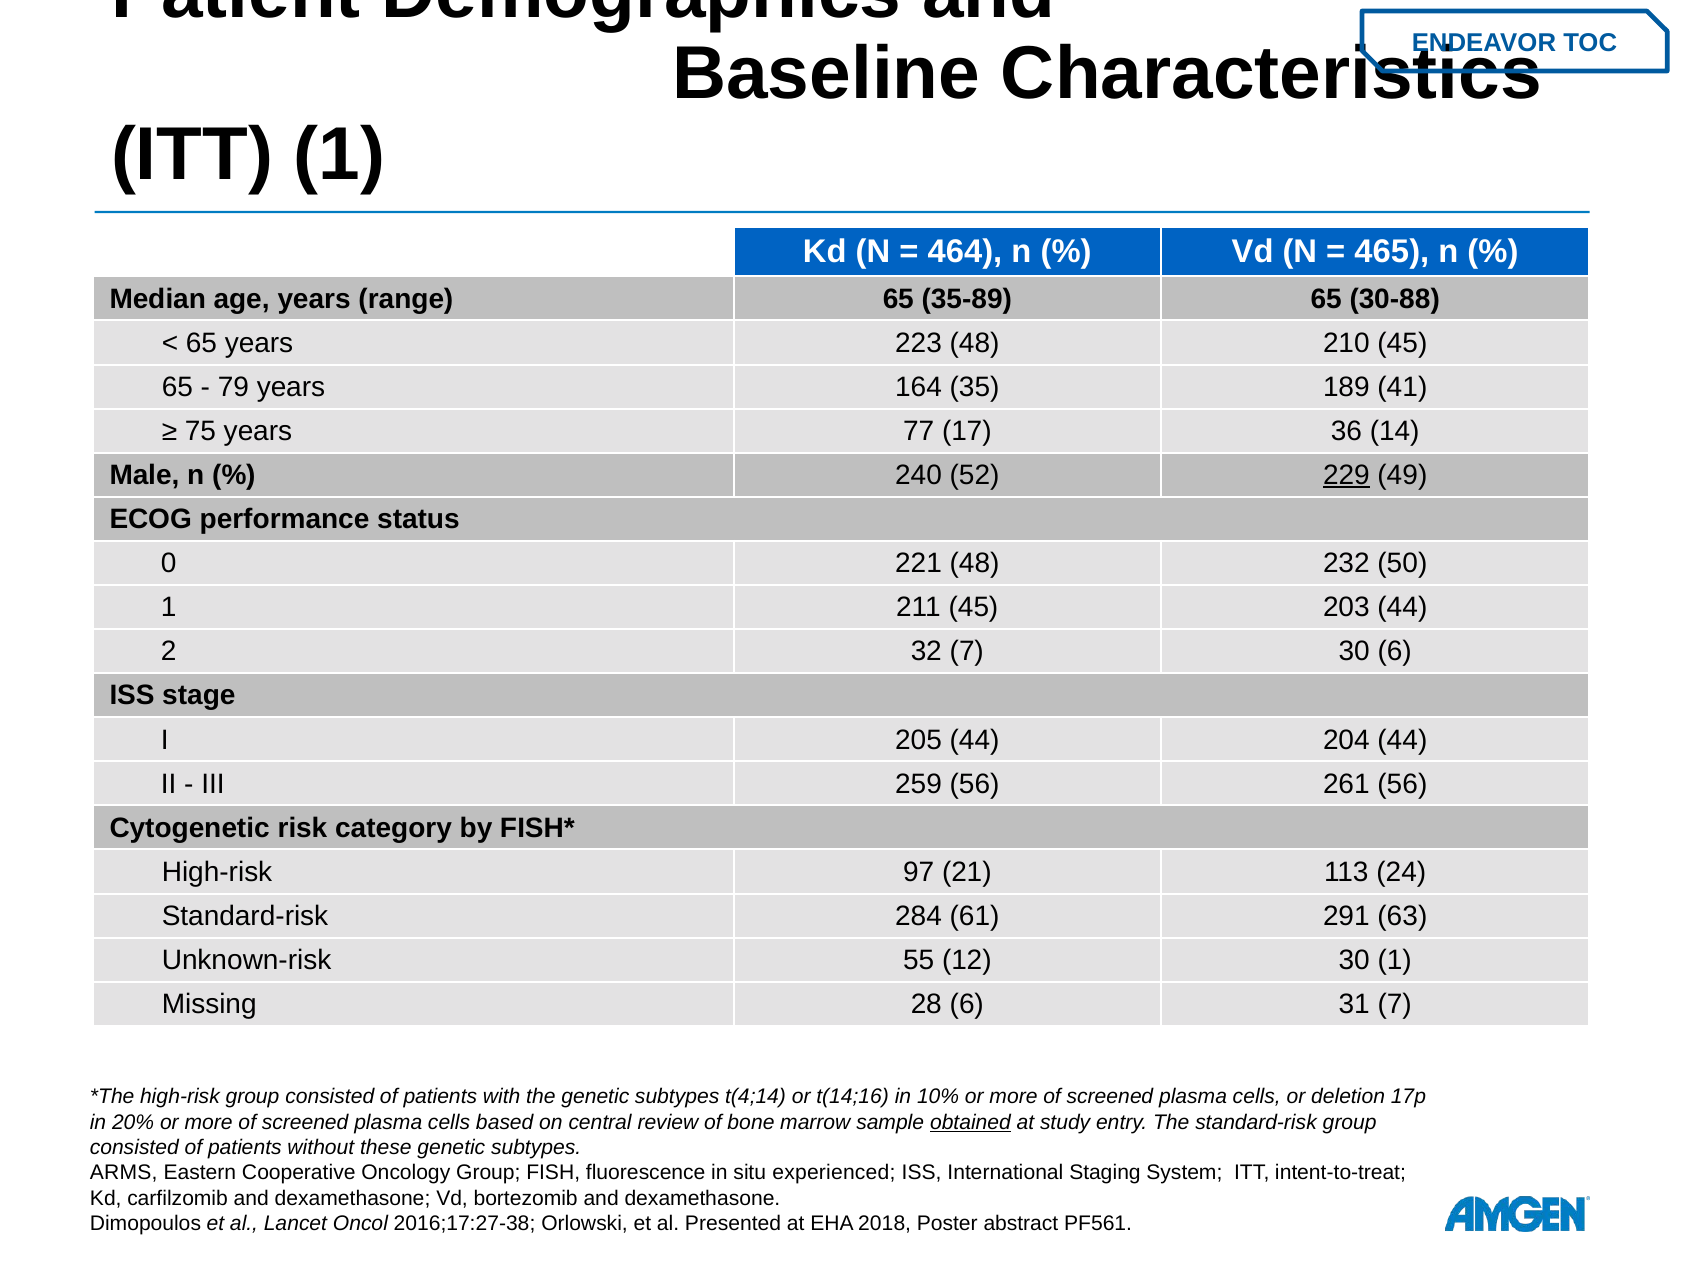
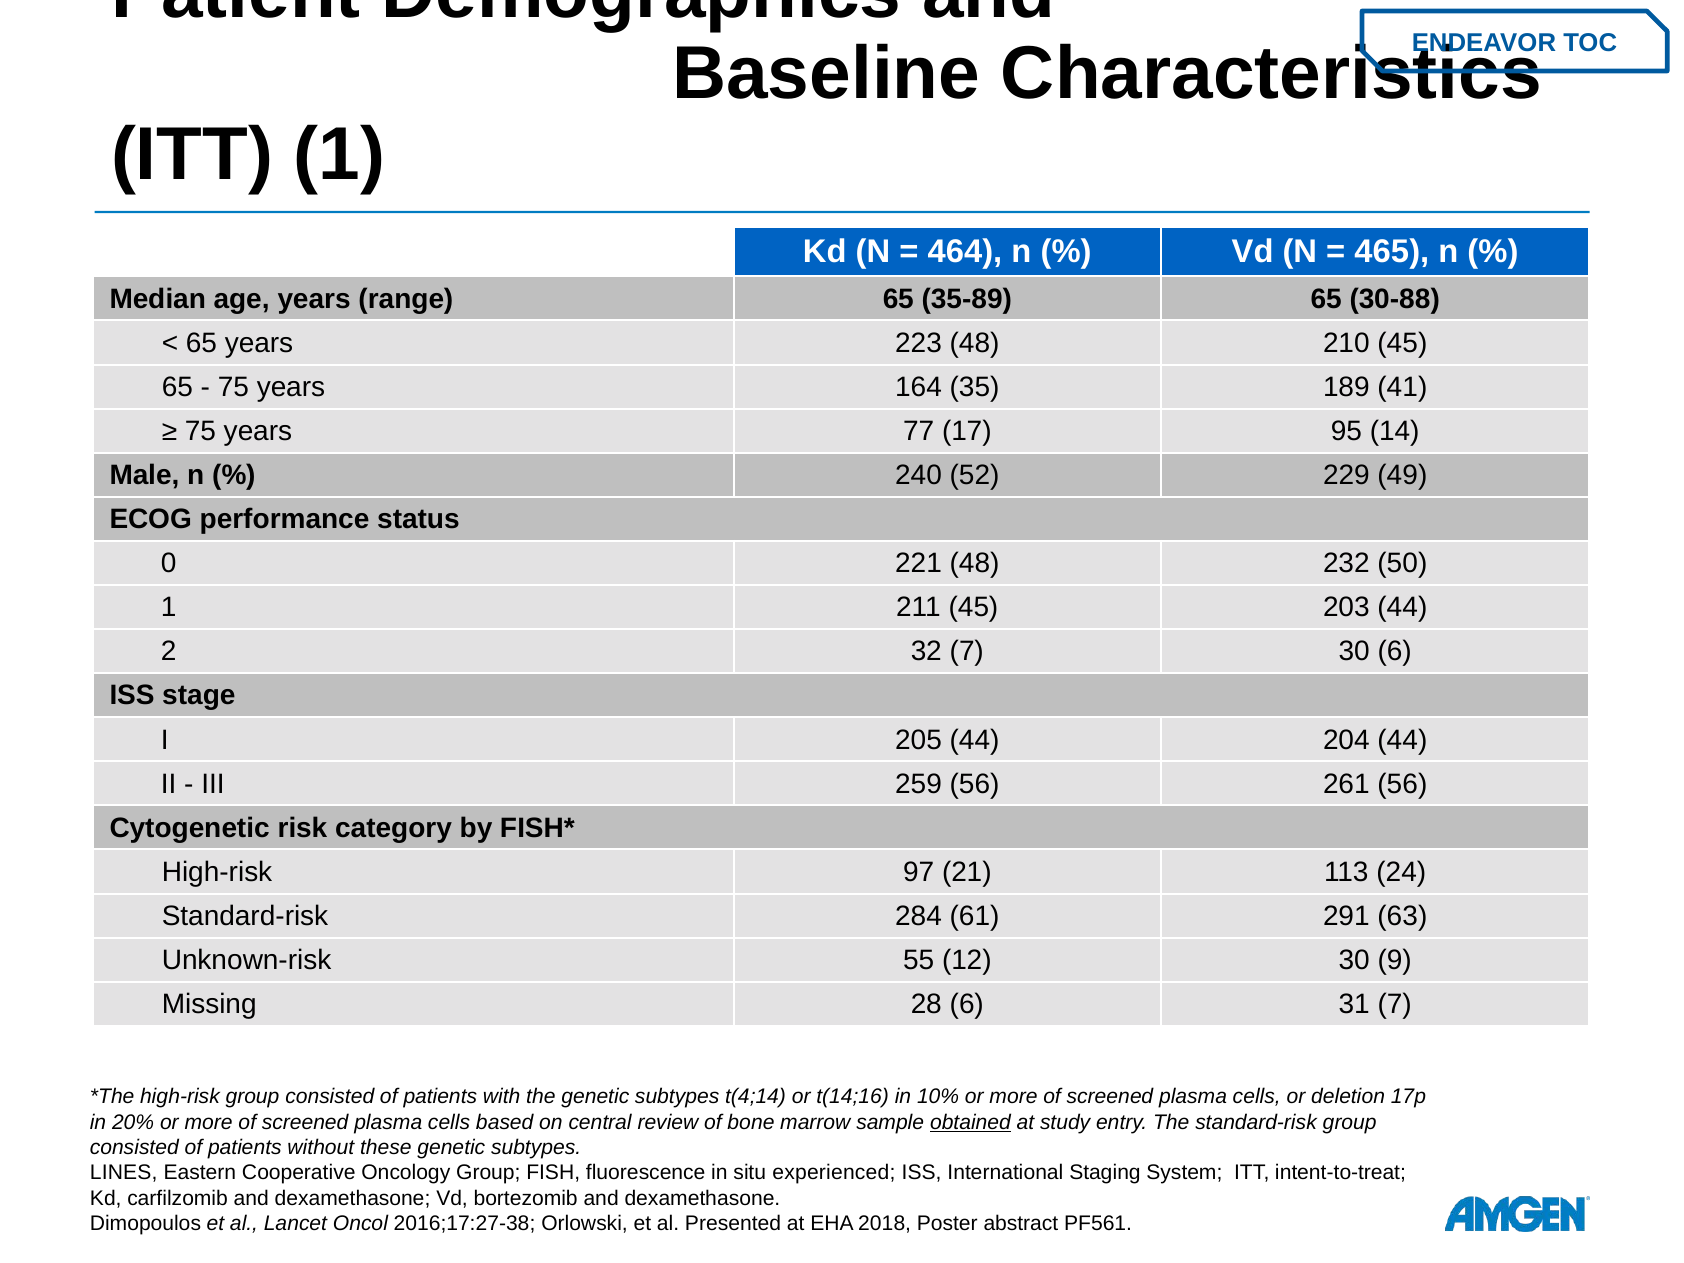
79 at (233, 387): 79 -> 75
36: 36 -> 95
229 underline: present -> none
30 1: 1 -> 9
ARMS: ARMS -> LINES
